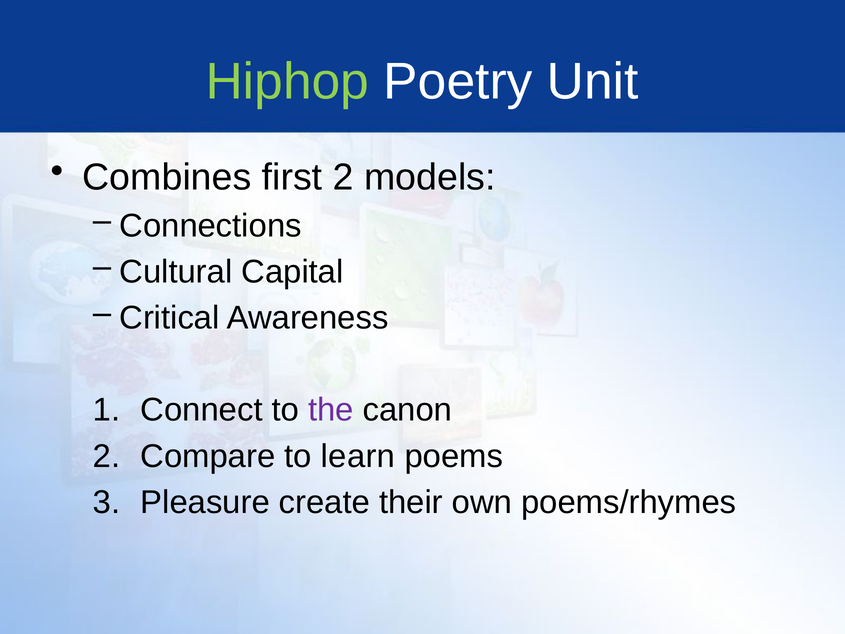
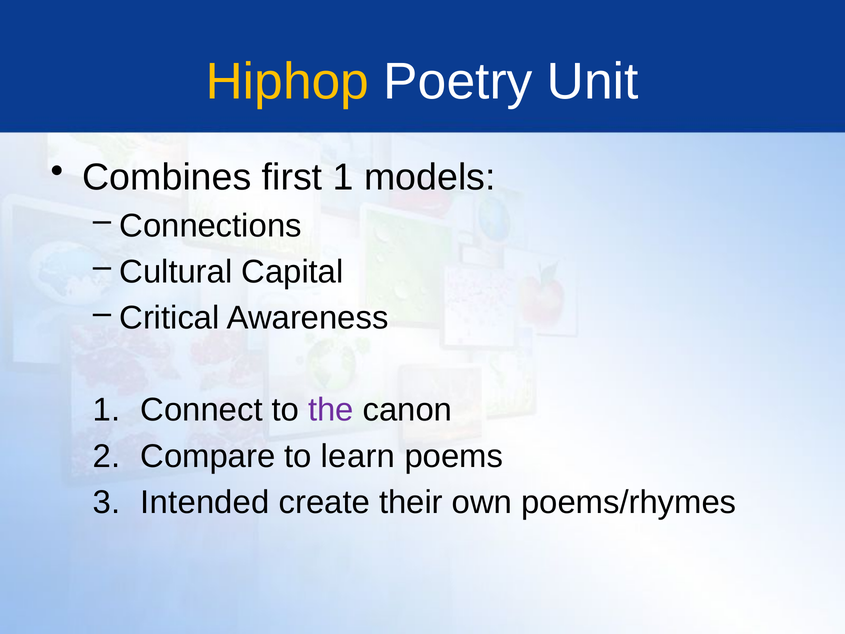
Hiphop colour: light green -> yellow
first 2: 2 -> 1
Pleasure: Pleasure -> Intended
